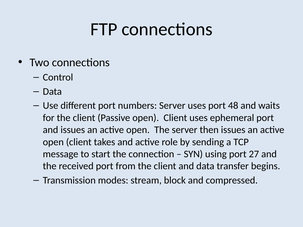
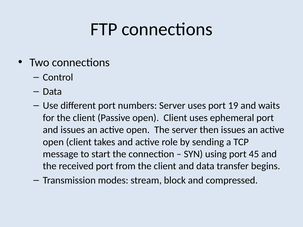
48: 48 -> 19
27: 27 -> 45
